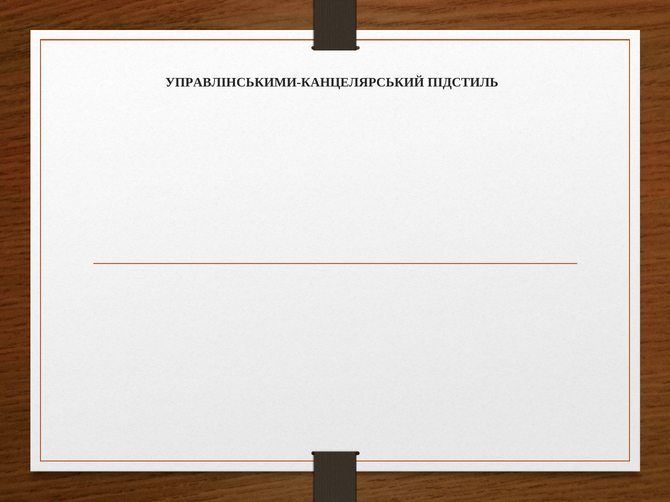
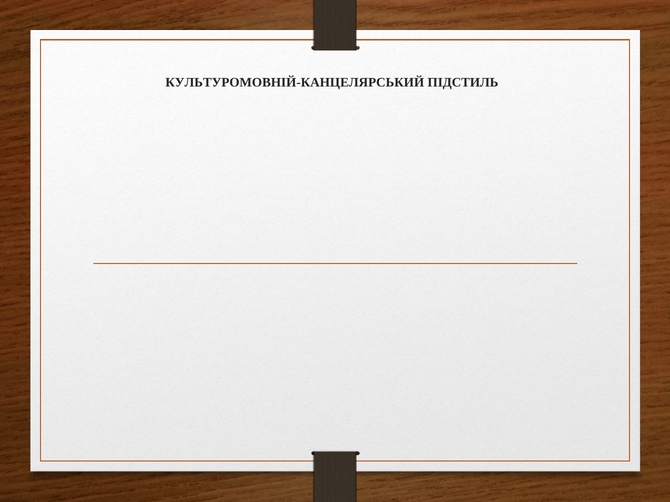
УПРАВЛІНСЬКИМИ-КАНЦЕЛЯРСЬКИЙ: УПРАВЛІНСЬКИМИ-КАНЦЕЛЯРСЬКИЙ -> КУЛЬТУРОМОВНІЙ-КАНЦЕЛЯРСЬКИЙ
